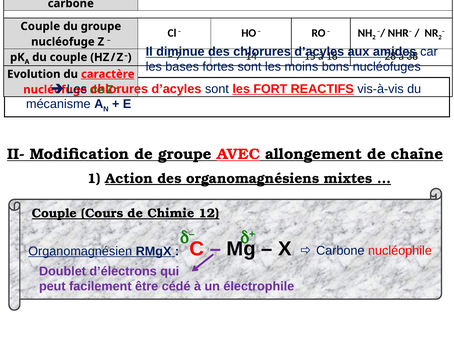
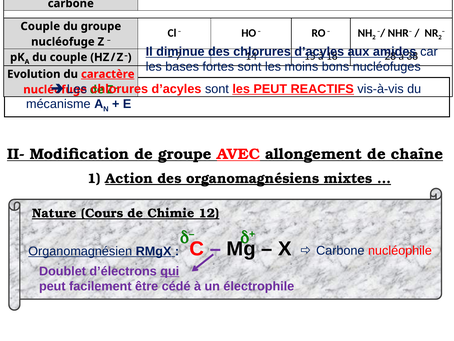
les FORT: FORT -> PEUT
Couple at (54, 213): Couple -> Nature
qui underline: none -> present
